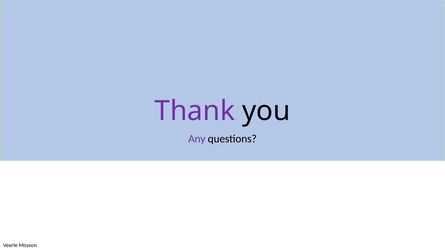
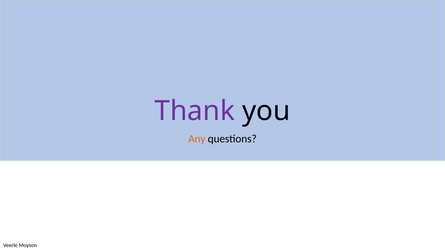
Any colour: purple -> orange
